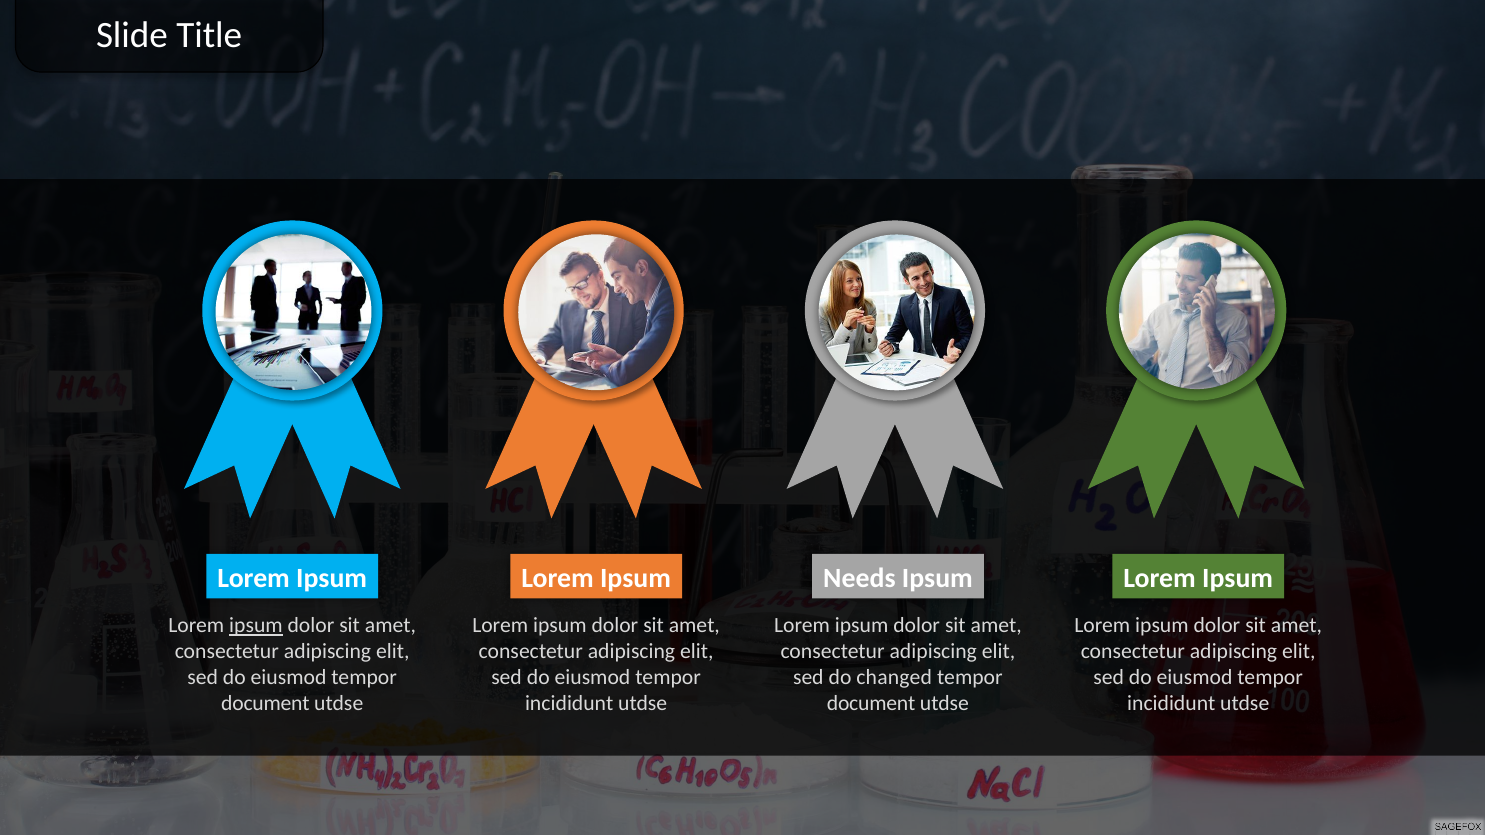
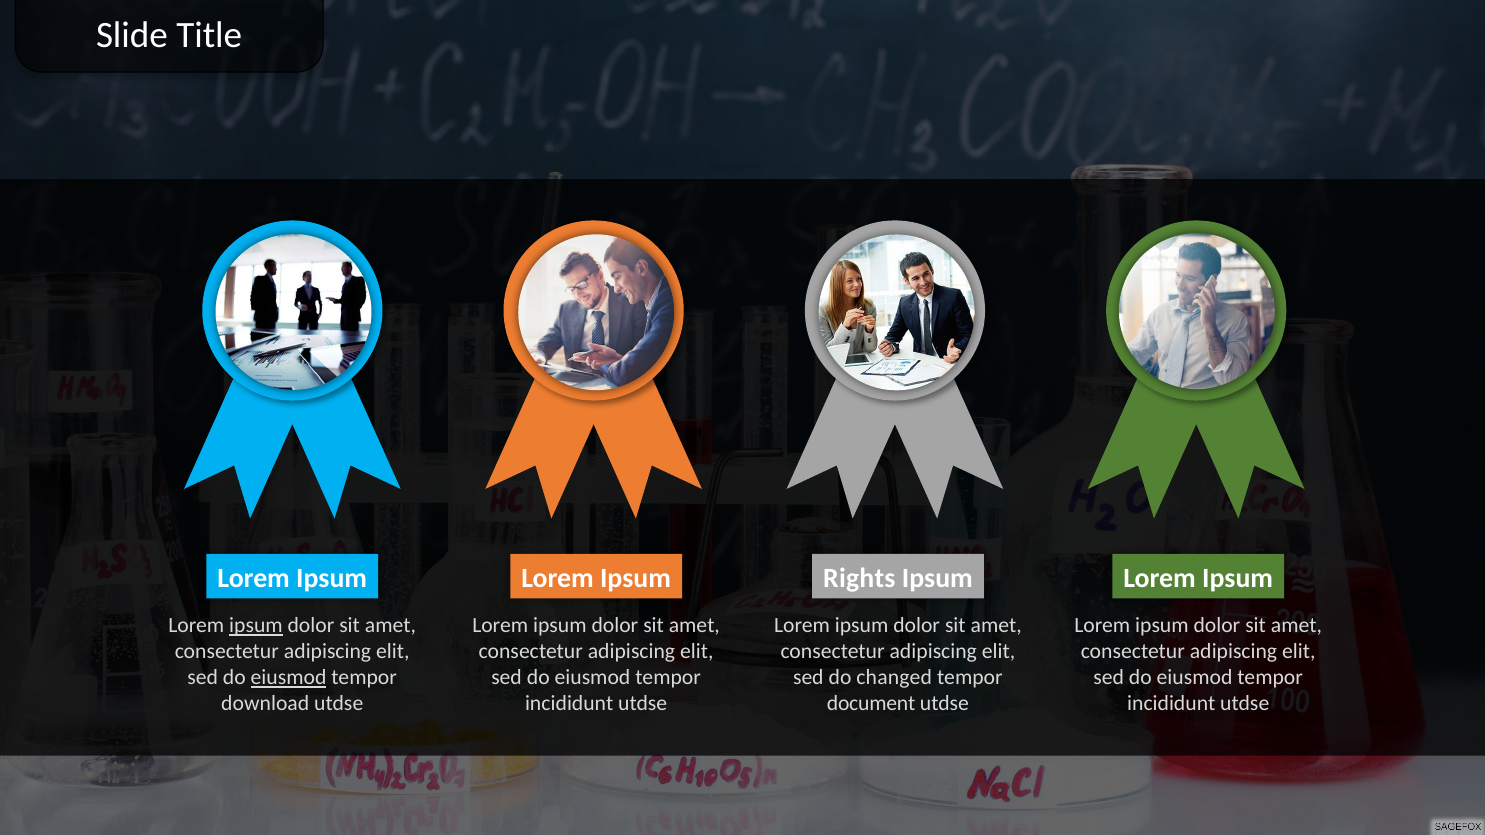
Needs: Needs -> Rights
eiusmod at (289, 678) underline: none -> present
document at (265, 704): document -> download
